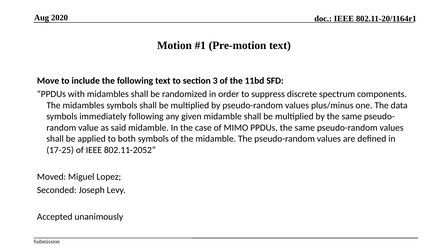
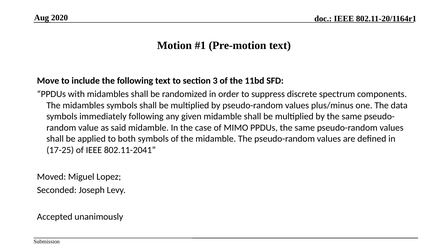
802.11-2052: 802.11-2052 -> 802.11-2041
